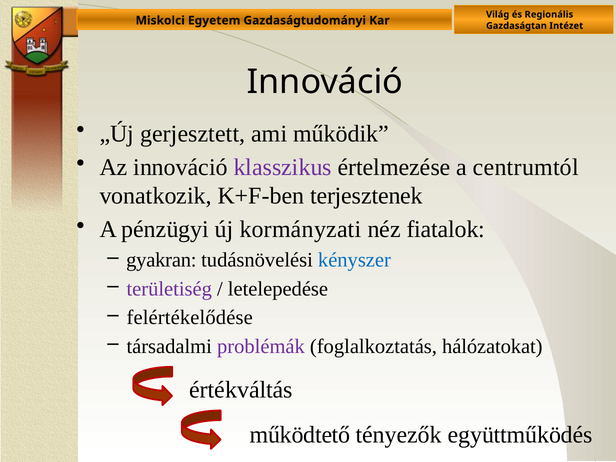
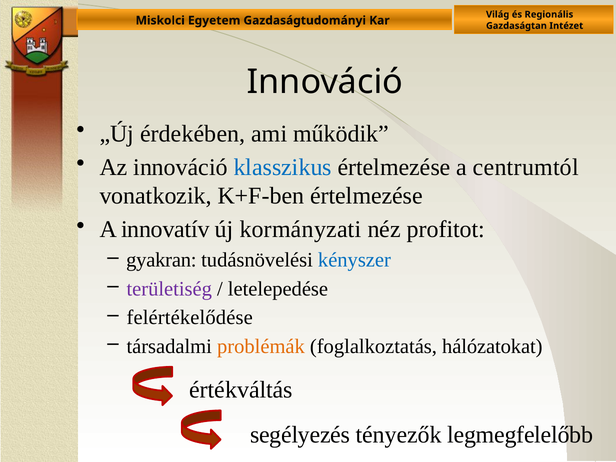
gerjesztett: gerjesztett -> érdekében
klasszikus colour: purple -> blue
K+F-ben terjesztenek: terjesztenek -> értelmezése
pénzügyi: pénzügyi -> innovatív
fiatalok: fiatalok -> profitot
problémák colour: purple -> orange
működtető: működtető -> segélyezés
együttműködés: együttműködés -> legmegfelelőbb
